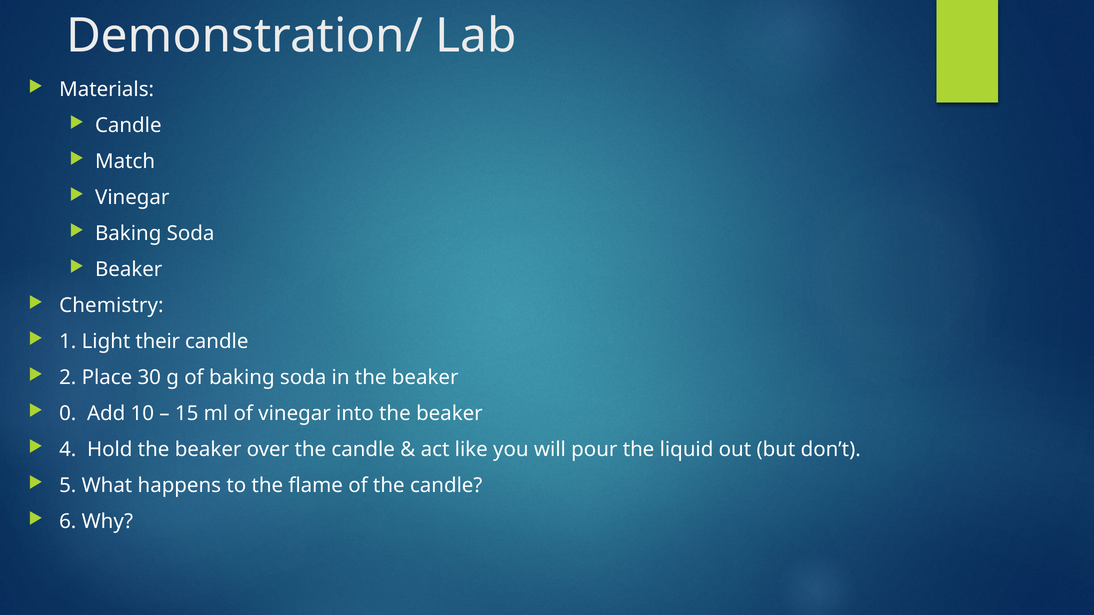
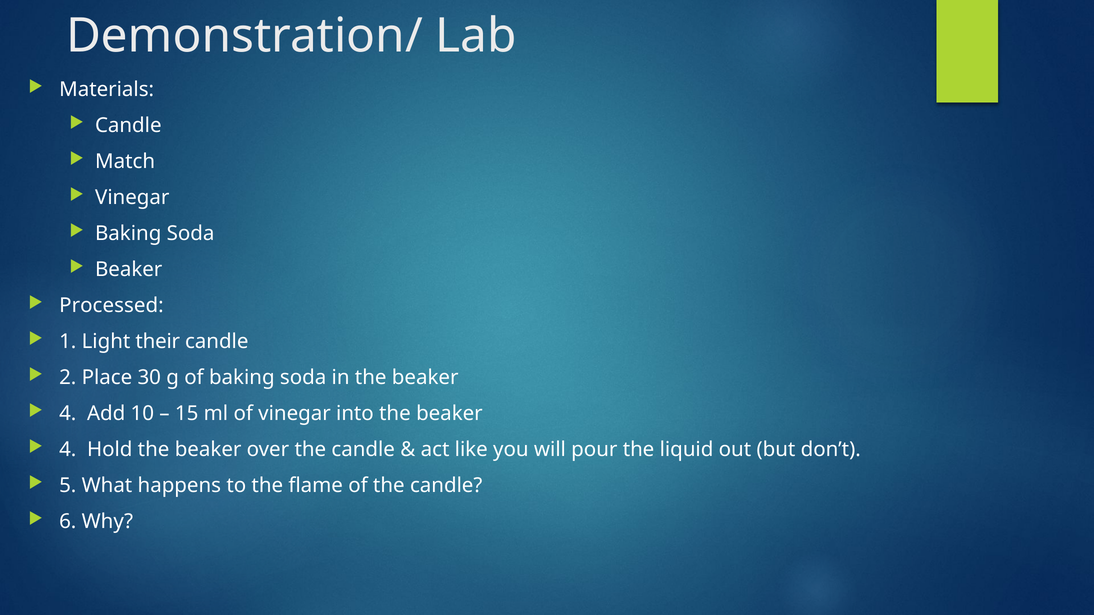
Chemistry: Chemistry -> Processed
0 at (68, 414): 0 -> 4
